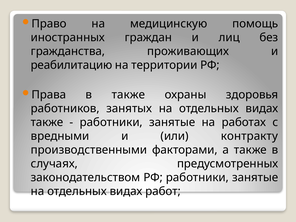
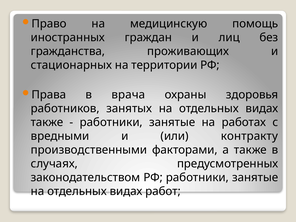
реабилитацию: реабилитацию -> стационарных
в также: также -> врача
